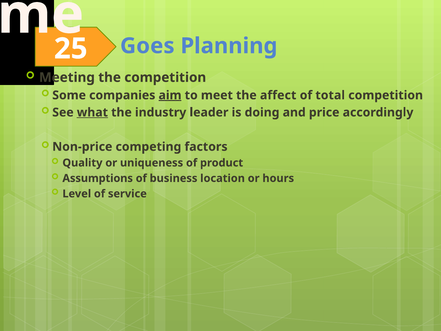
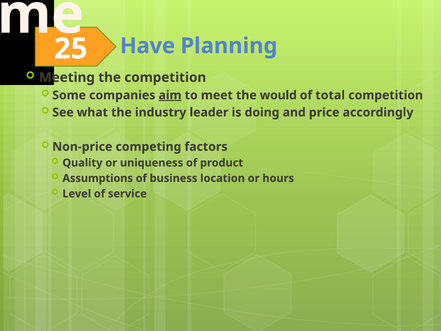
Goes: Goes -> Have
affect: affect -> would
what underline: present -> none
